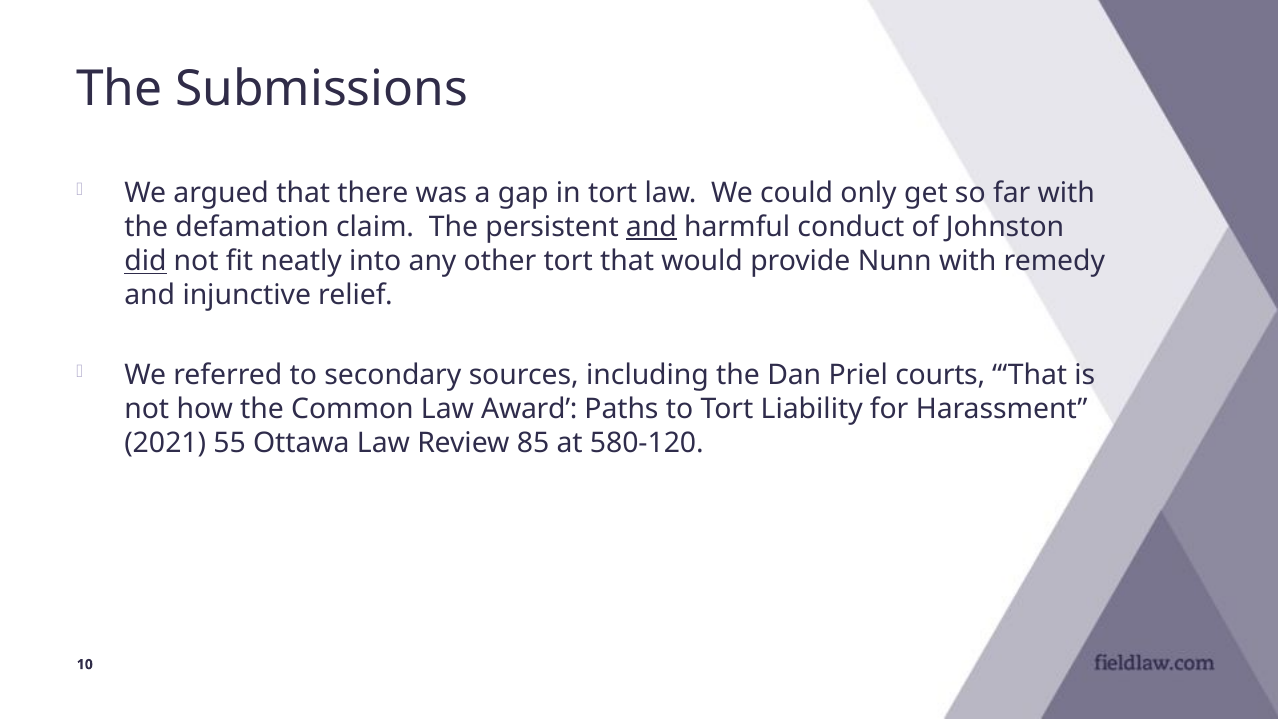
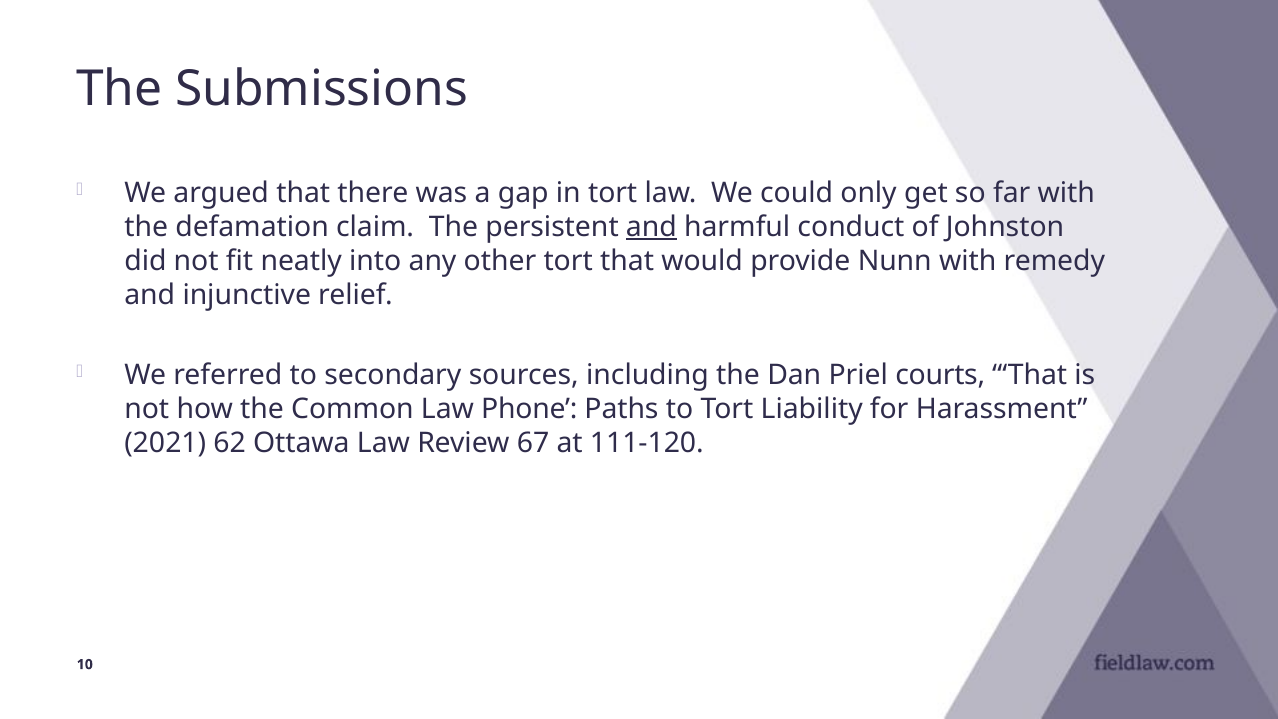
did underline: present -> none
Award: Award -> Phone
55: 55 -> 62
85: 85 -> 67
580-120: 580-120 -> 111-120
